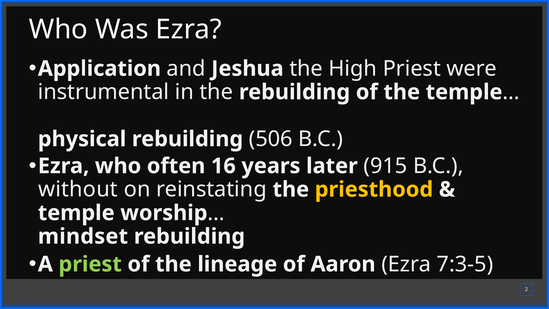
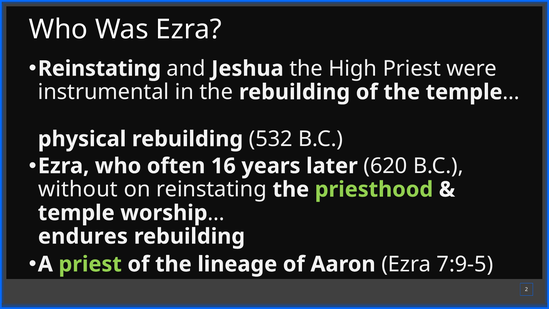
Application at (99, 69): Application -> Reinstating
506: 506 -> 532
915: 915 -> 620
priesthood colour: yellow -> light green
mindset: mindset -> endures
7:3-5: 7:3-5 -> 7:9-5
